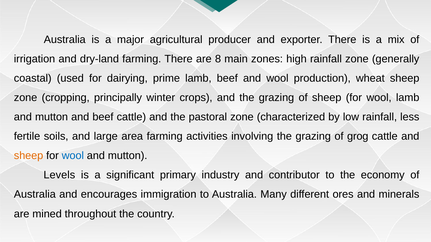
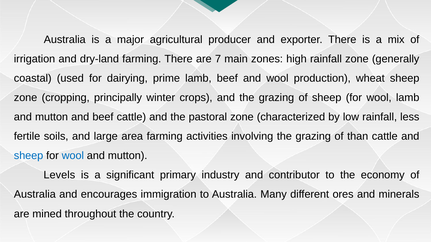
8: 8 -> 7
grog: grog -> than
sheep at (29, 156) colour: orange -> blue
